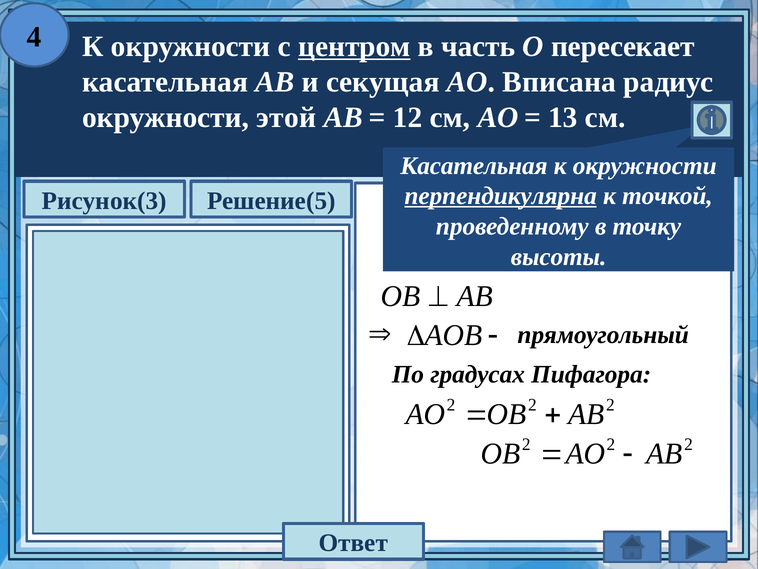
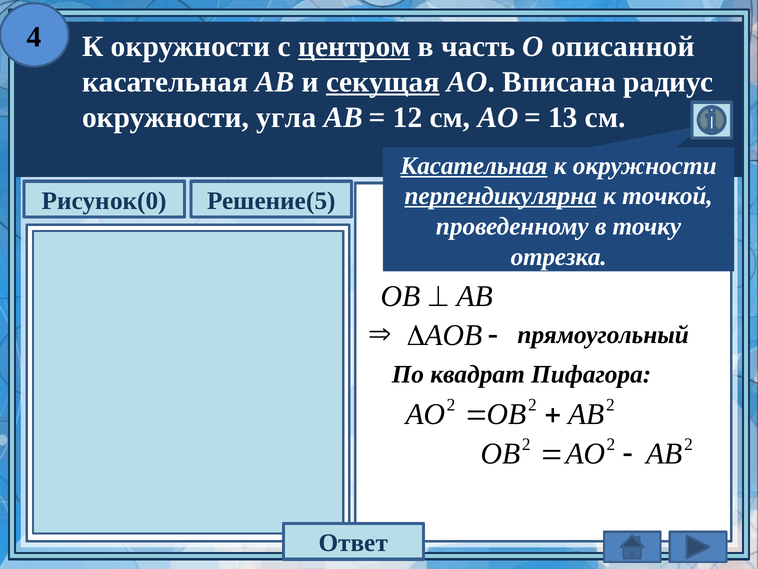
пересекает: пересекает -> описанной
секущая underline: none -> present
этой: этой -> угла
Касательная at (474, 166) underline: none -> present
Рисунок(3: Рисунок(3 -> Рисунок(0
высоты: высоты -> отрезка
градусах: градусах -> квадрат
